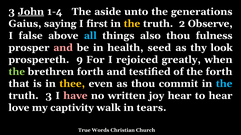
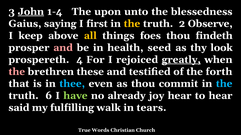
aside: aside -> upon
generations: generations -> blessedness
false: false -> keep
all colour: light blue -> yellow
also: also -> foes
fulness: fulness -> findeth
9: 9 -> 4
greatly underline: none -> present
the at (17, 72) colour: light green -> pink
brethren forth: forth -> these
thee colour: yellow -> light blue
truth 3: 3 -> 6
have colour: pink -> light green
written: written -> already
love: love -> said
captivity: captivity -> fulfilling
